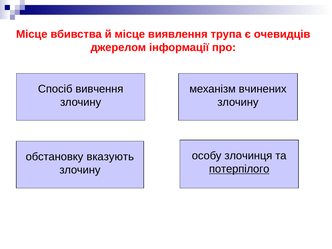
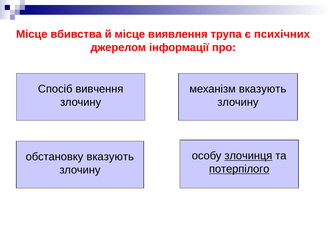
очевидців: очевидців -> психічних
механізм вчинених: вчинених -> вказують
злочинця underline: none -> present
